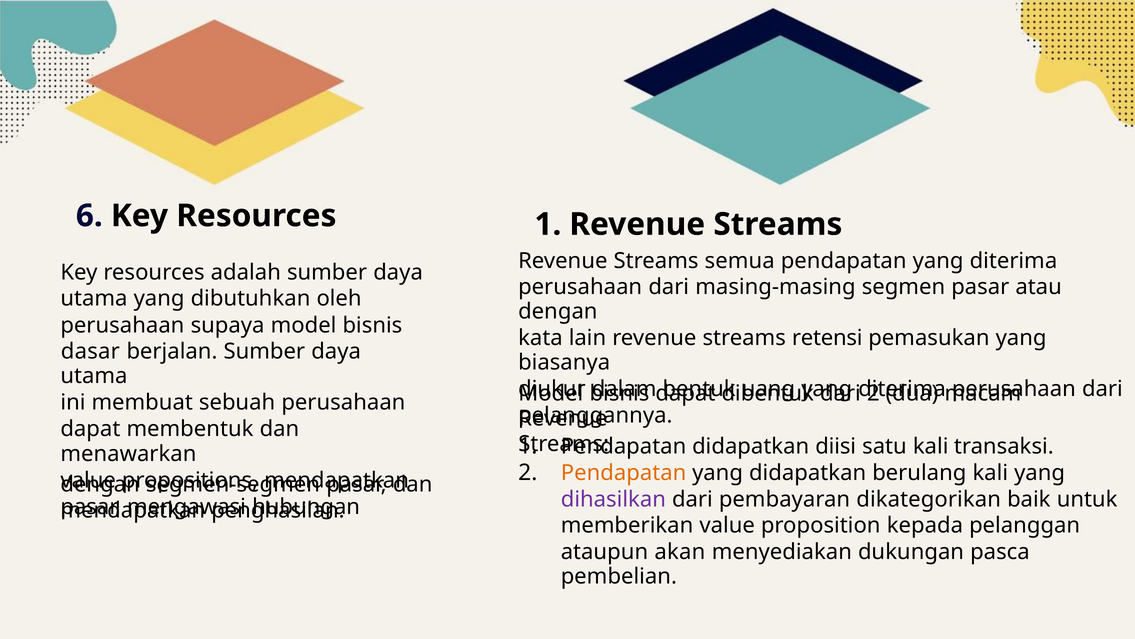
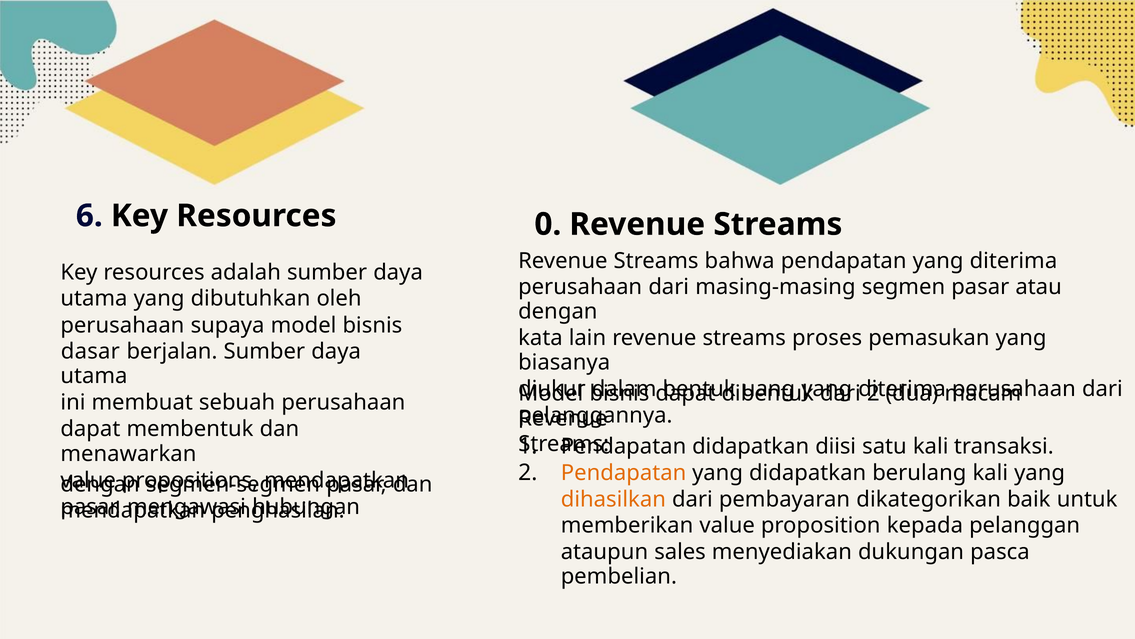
Resources 1: 1 -> 0
semua: semua -> bahwa
retensi: retensi -> proses
dihasilkan colour: purple -> orange
akan: akan -> sales
